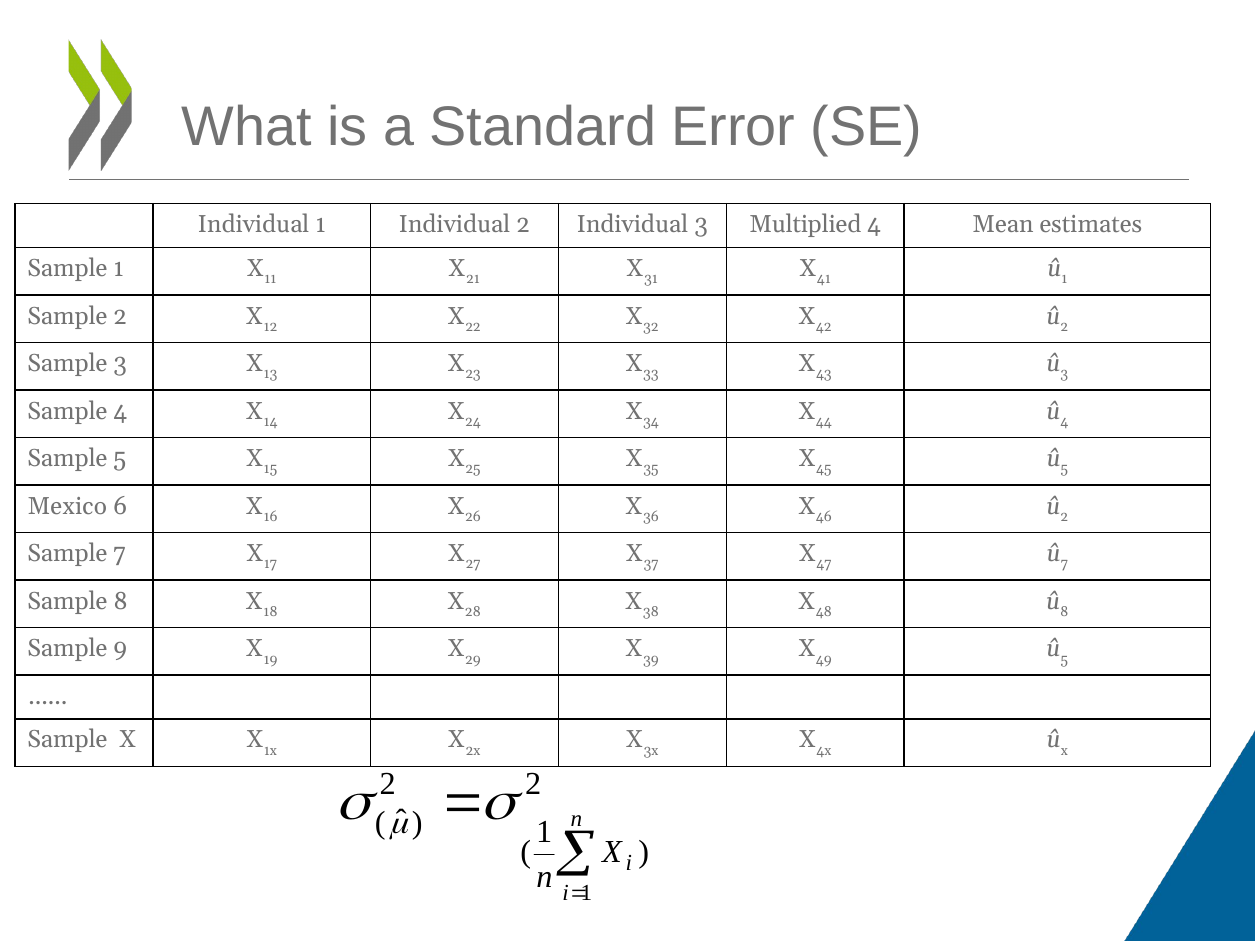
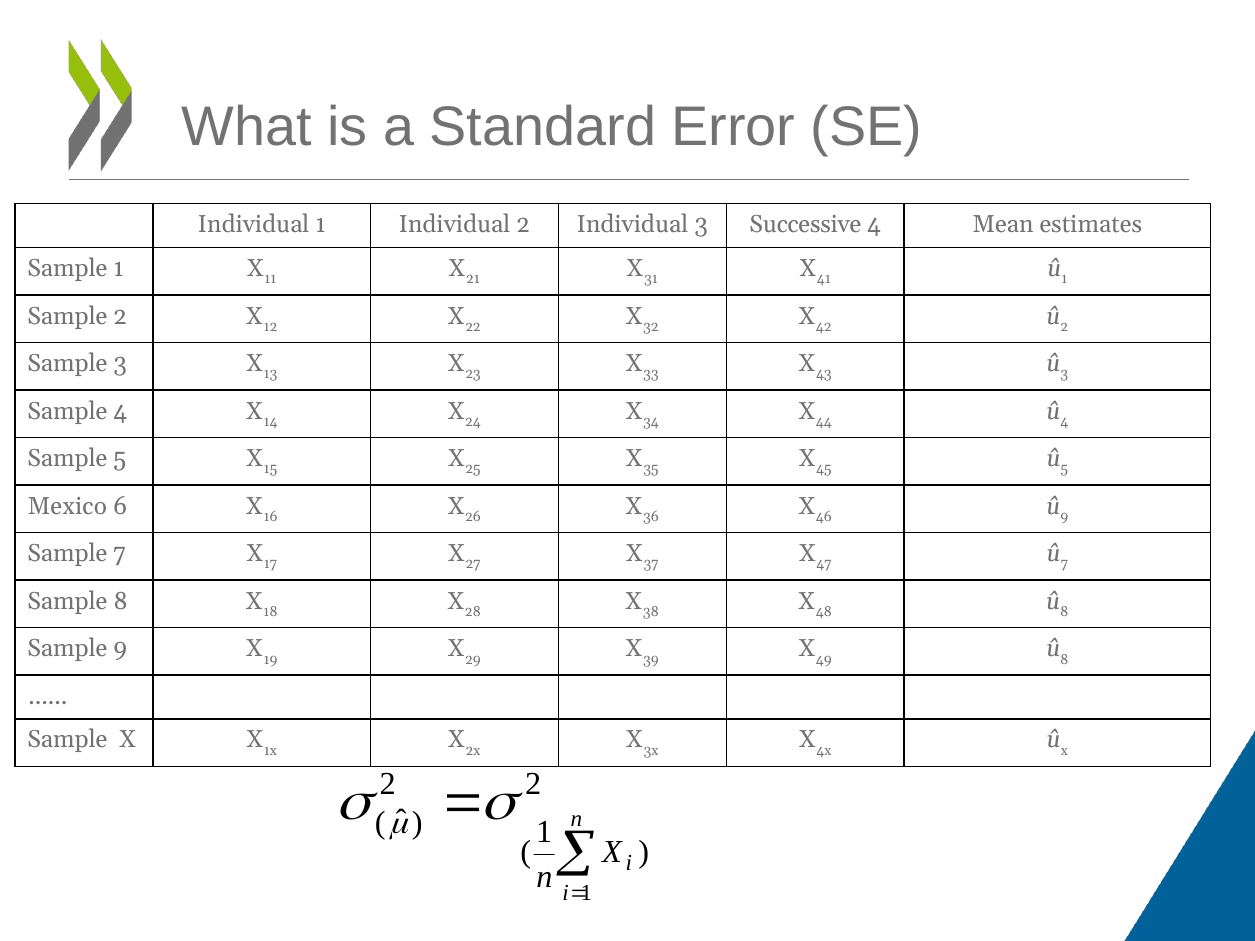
Multiplied: Multiplied -> Successive
2 at (1064, 517): 2 -> 9
5 at (1064, 660): 5 -> 8
